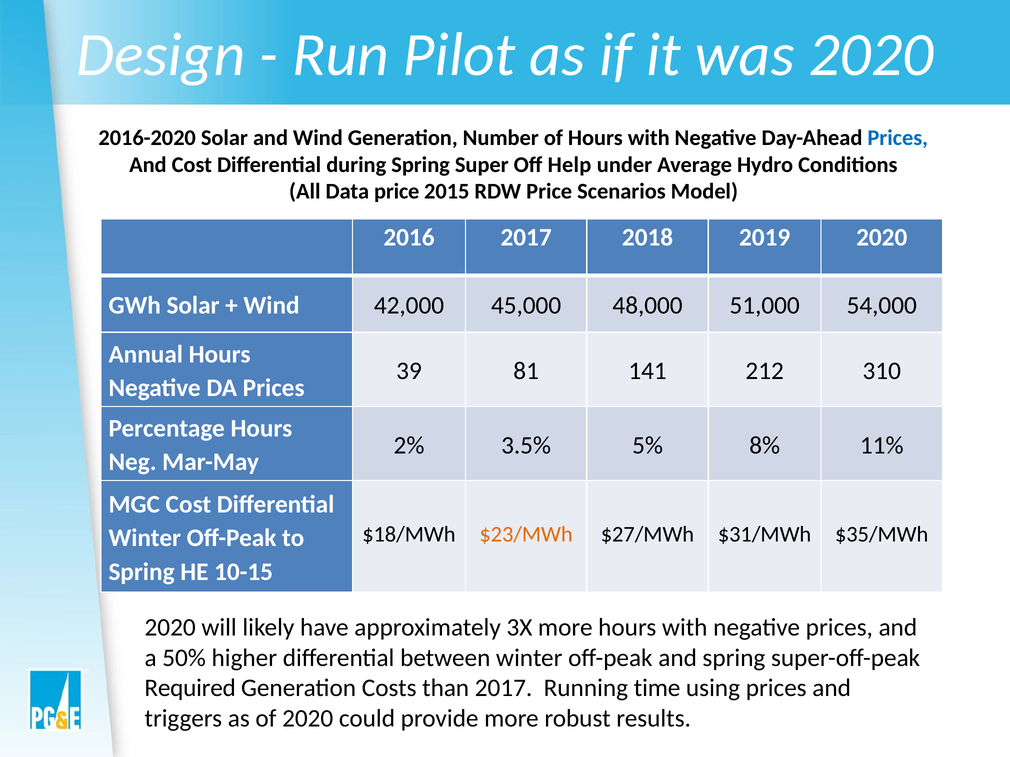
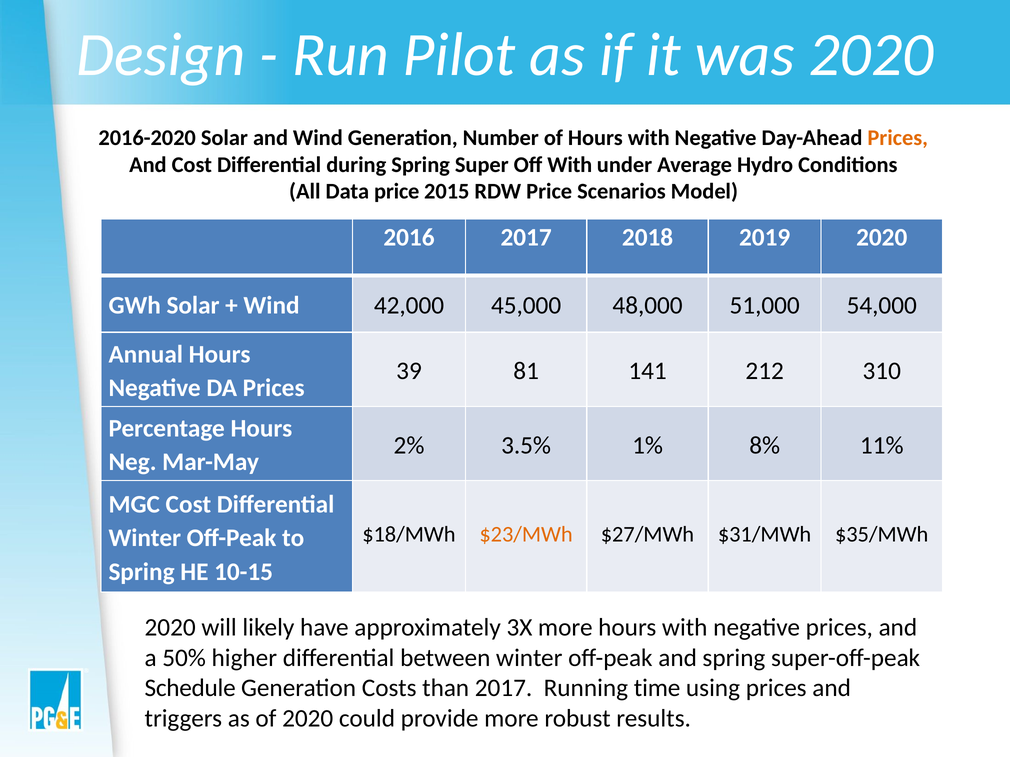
Prices at (898, 138) colour: blue -> orange
Off Help: Help -> With
5%: 5% -> 1%
Required: Required -> Schedule
